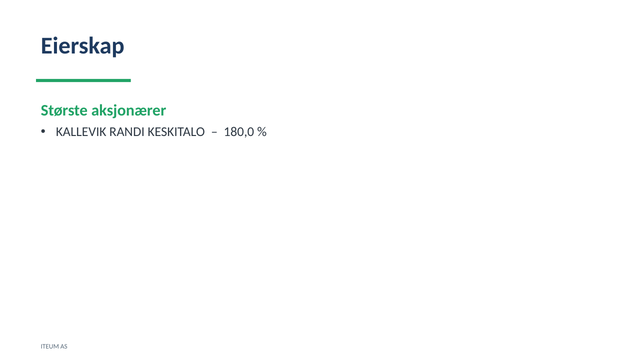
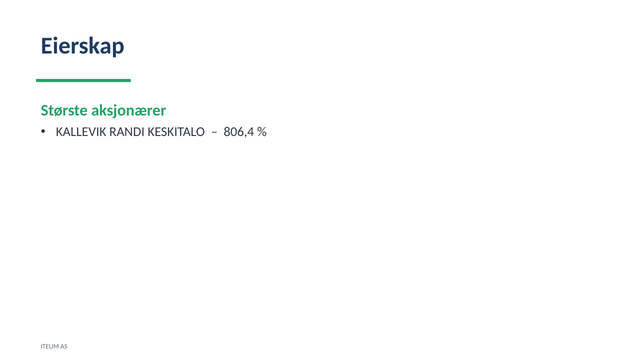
180,0: 180,0 -> 806,4
